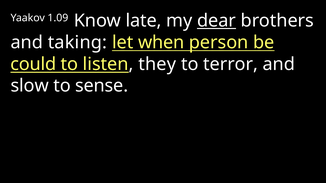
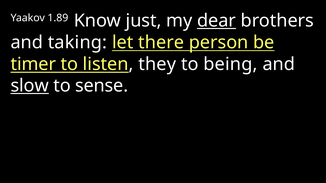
1.09: 1.09 -> 1.89
late: late -> just
when: when -> there
could: could -> timer
terror: terror -> being
slow underline: none -> present
